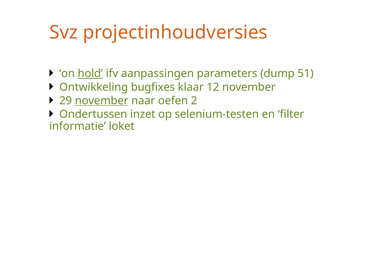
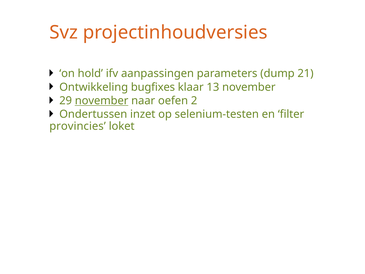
hold underline: present -> none
51: 51 -> 21
12: 12 -> 13
informatie: informatie -> provincies
